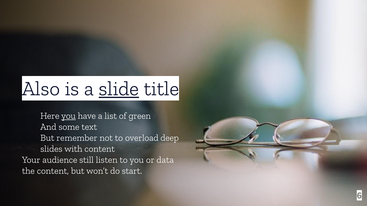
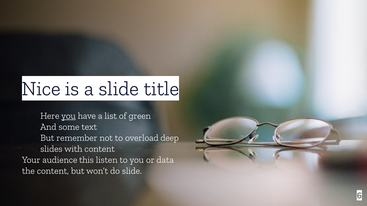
Also: Also -> Nice
slide at (119, 89) underline: present -> none
still: still -> this
do start: start -> slide
